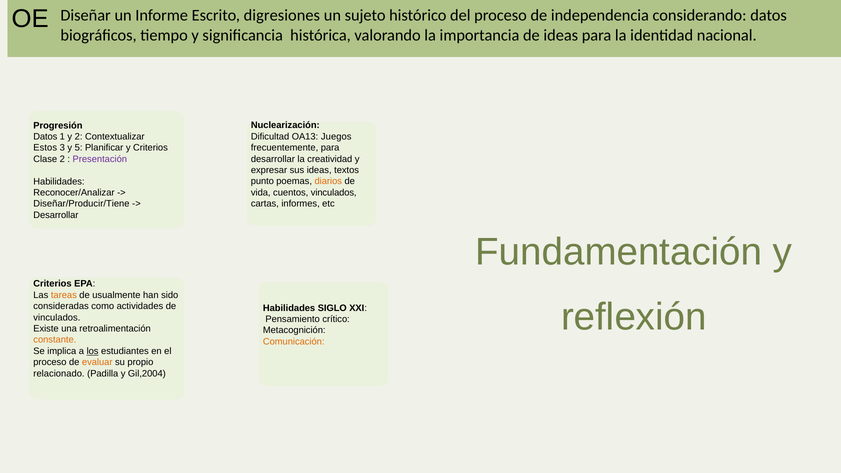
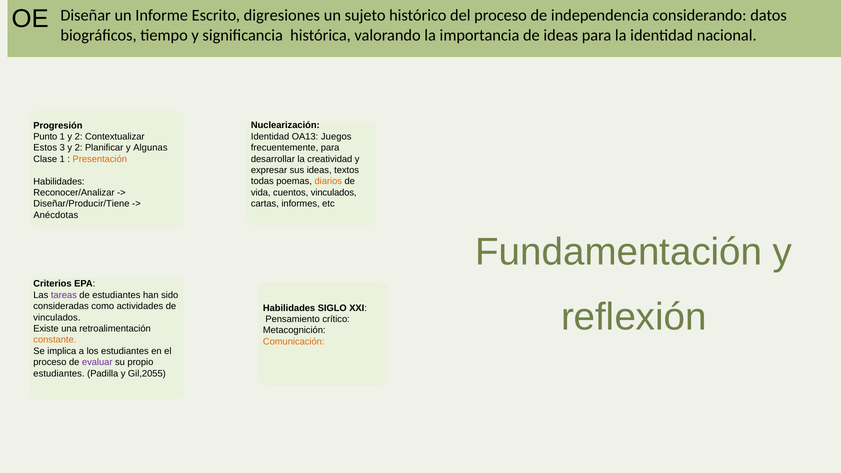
Dificultad at (270, 137): Dificultad -> Identidad
Datos at (45, 137): Datos -> Punto
3 y 5: 5 -> 2
y Criterios: Criterios -> Algunas
Clase 2: 2 -> 1
Presentación colour: purple -> orange
punto: punto -> todas
Desarrollar at (56, 215): Desarrollar -> Anécdotas
tareas colour: orange -> purple
de usualmente: usualmente -> estudiantes
los underline: present -> none
evaluar colour: orange -> purple
relacionado at (59, 374): relacionado -> estudiantes
Gil,2004: Gil,2004 -> Gil,2055
